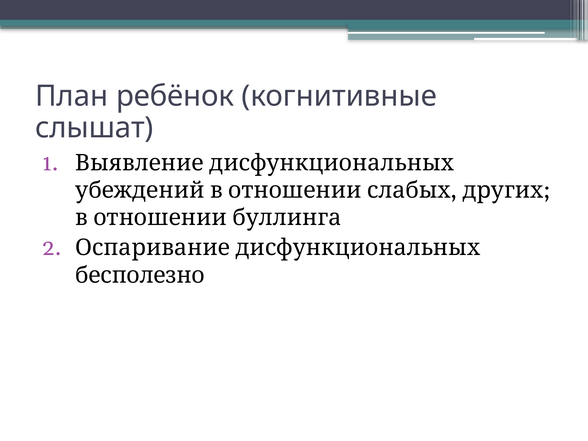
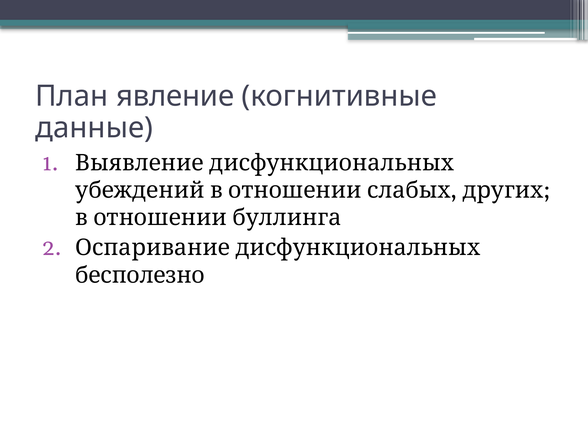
ребёнок: ребёнок -> явление
слышат: слышат -> данные
